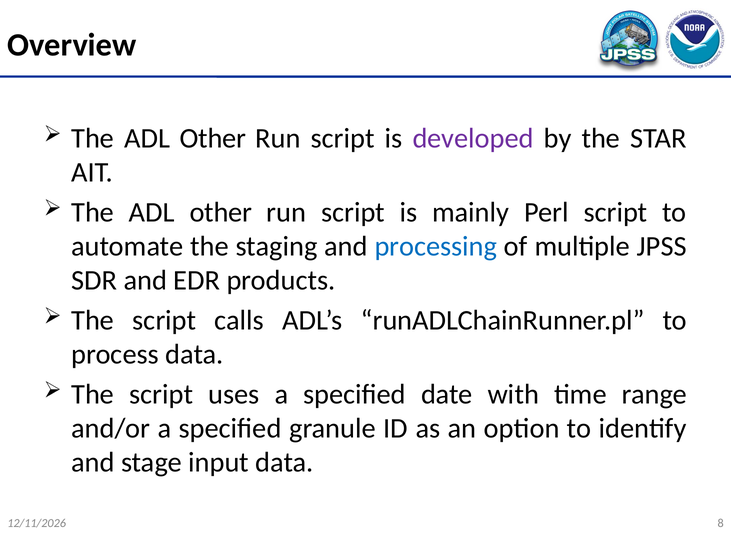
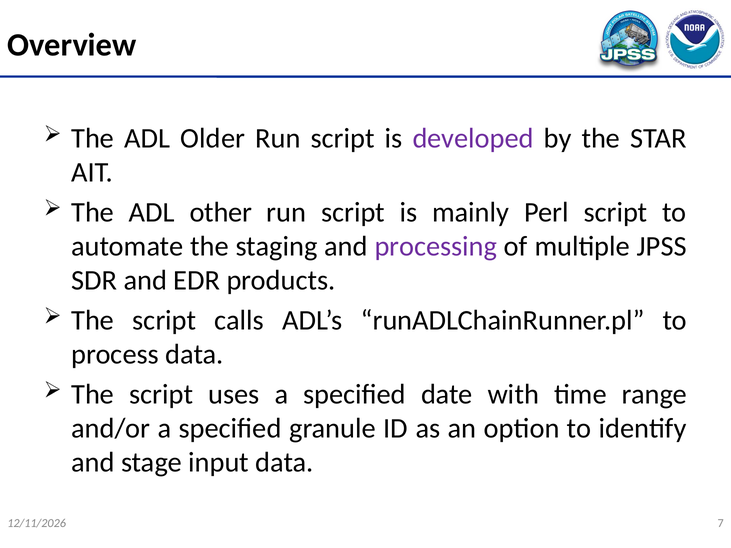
Other at (213, 138): Other -> Older
processing colour: blue -> purple
8: 8 -> 7
